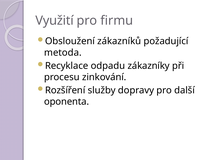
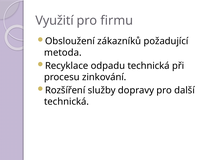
odpadu zákazníky: zákazníky -> technická
oponenta at (67, 101): oponenta -> technická
